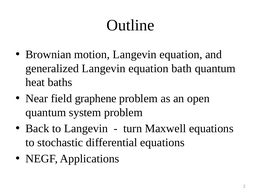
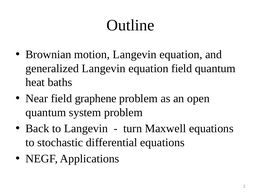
equation bath: bath -> field
